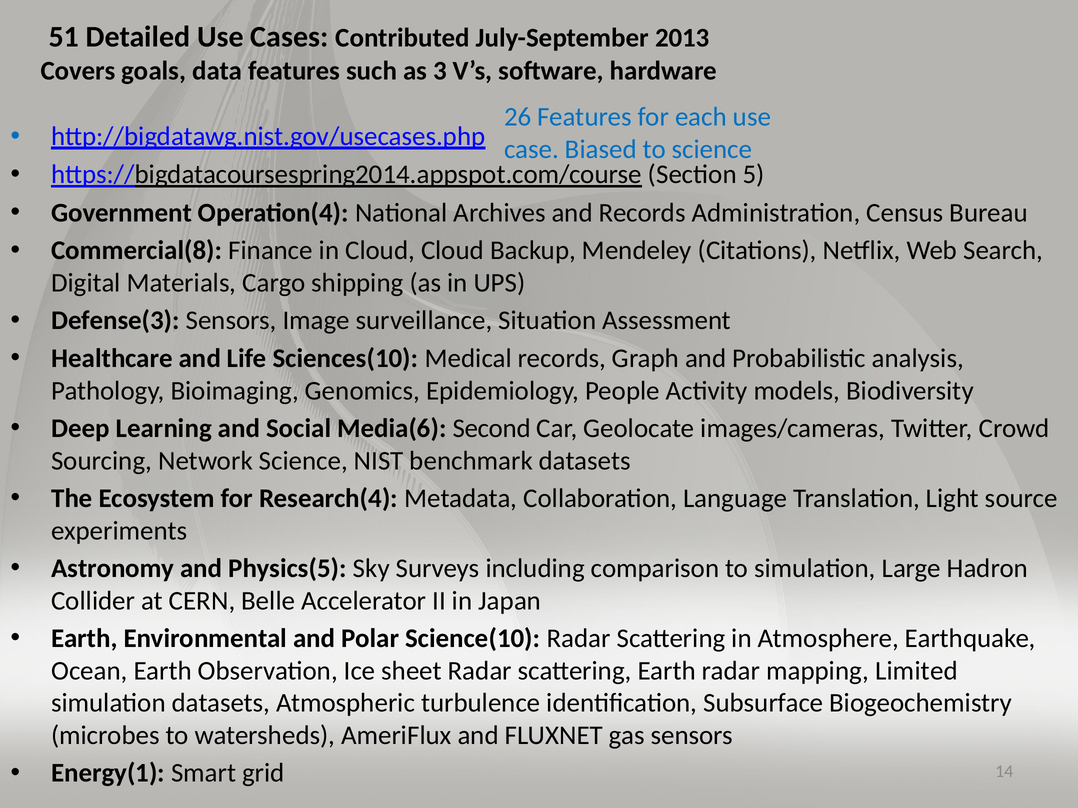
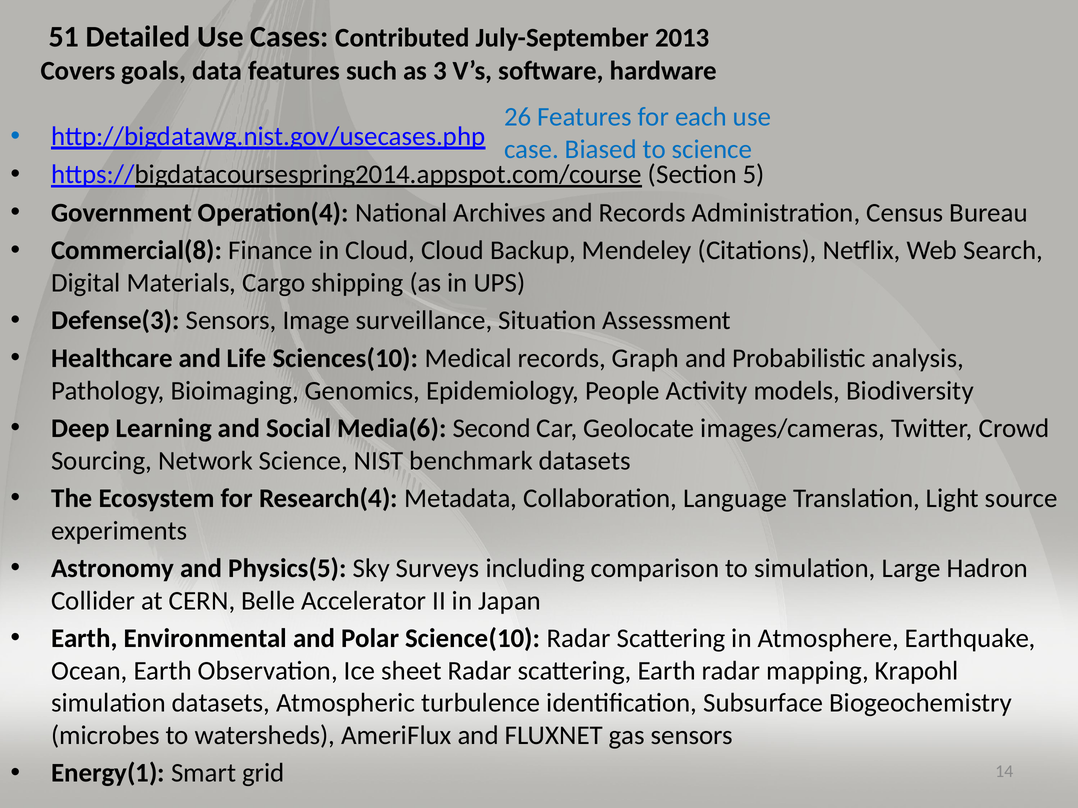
Limited: Limited -> Krapohl
